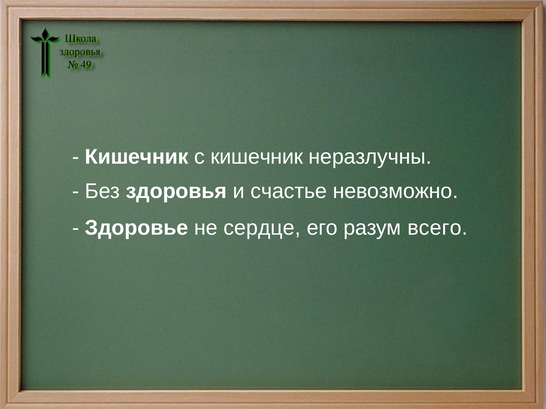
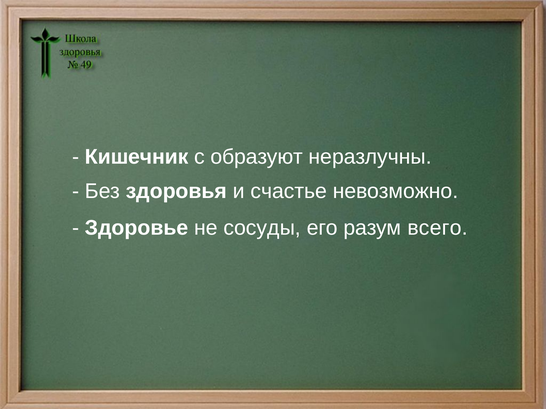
с кишечник: кишечник -> образуют
сердце: сердце -> сосуды
